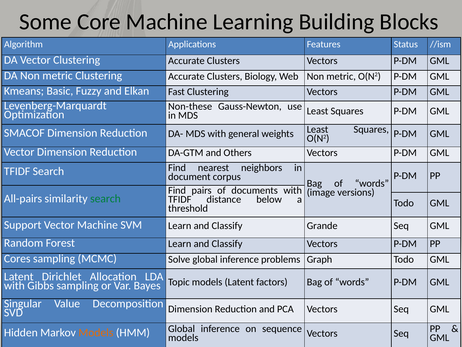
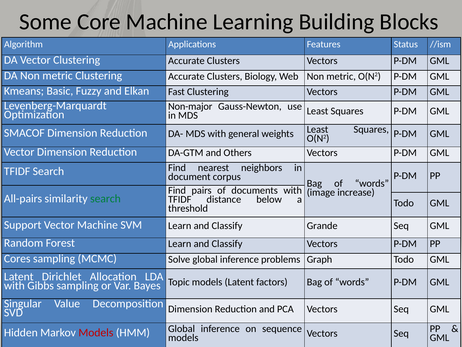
Non-these: Non-these -> Non-major
versions: versions -> increase
Models at (96, 332) colour: orange -> red
